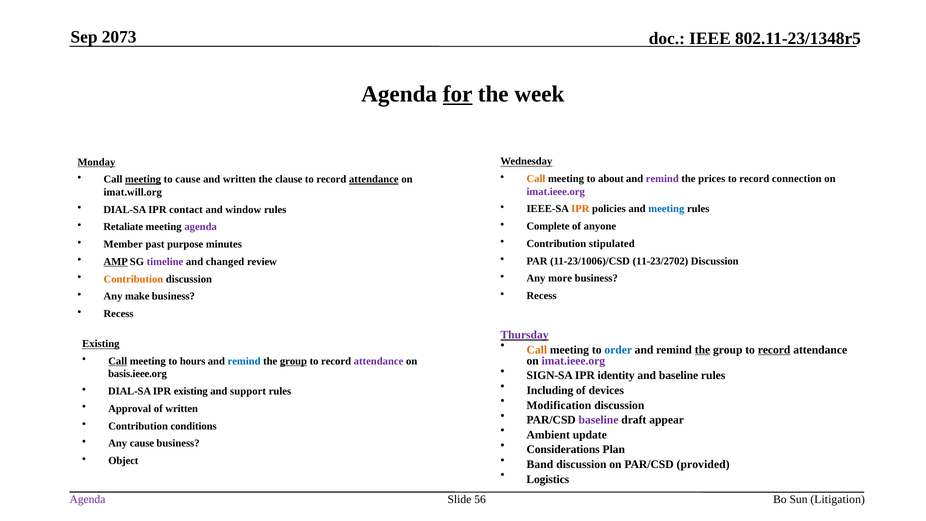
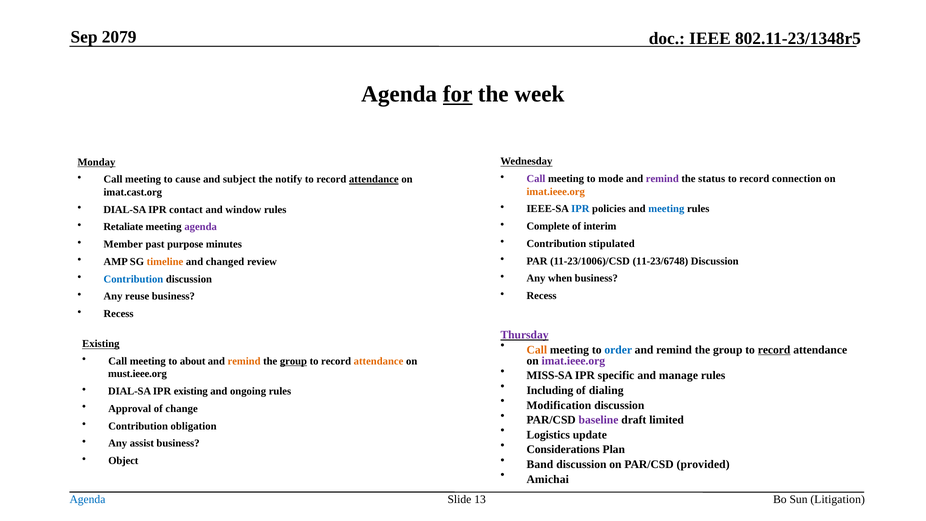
2073: 2073 -> 2079
Call at (536, 179) colour: orange -> purple
about: about -> mode
prices: prices -> status
meeting at (143, 179) underline: present -> none
and written: written -> subject
clause: clause -> notify
imat.ieee.org at (556, 192) colour: purple -> orange
imat.will.org: imat.will.org -> imat.cast.org
IPR at (580, 209) colour: orange -> blue
anyone: anyone -> interim
11-23/2702: 11-23/2702 -> 11-23/6748
AMP underline: present -> none
timeline colour: purple -> orange
more: more -> when
Contribution at (133, 279) colour: orange -> blue
make: make -> reuse
the at (703, 350) underline: present -> none
Call at (118, 361) underline: present -> none
hours: hours -> about
remind at (244, 361) colour: blue -> orange
attendance at (379, 361) colour: purple -> orange
SIGN-SA: SIGN-SA -> MISS-SA
identity: identity -> specific
and baseline: baseline -> manage
basis.ieee.org: basis.ieee.org -> must.ieee.org
devices: devices -> dialing
support: support -> ongoing
of written: written -> change
appear: appear -> limited
conditions: conditions -> obligation
Ambient: Ambient -> Logistics
Any cause: cause -> assist
Logistics: Logistics -> Amichai
Agenda at (87, 500) colour: purple -> blue
56: 56 -> 13
